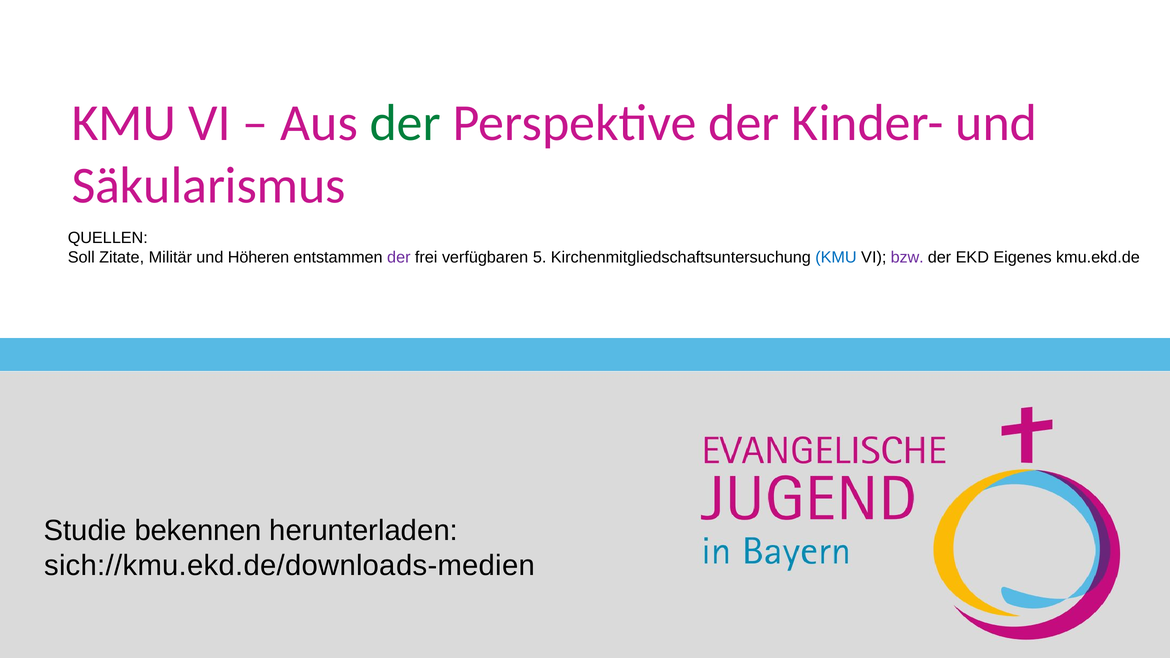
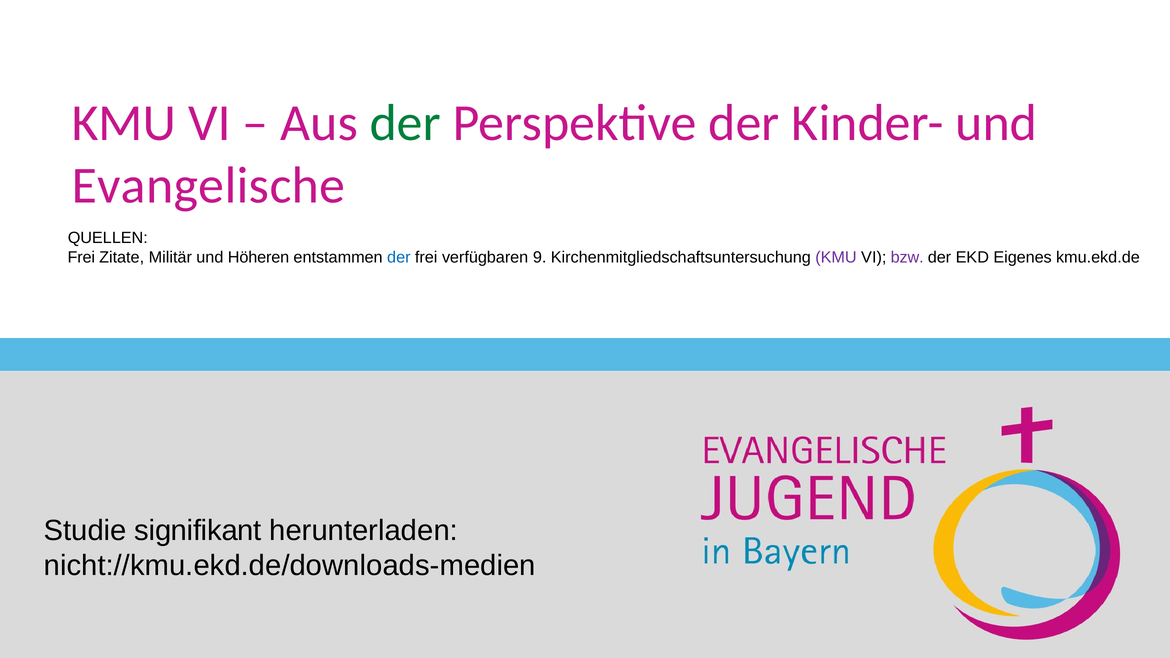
Säkularismus: Säkularismus -> Evangelische
Soll at (81, 258): Soll -> Frei
der at (399, 258) colour: purple -> blue
5: 5 -> 9
KMU at (836, 258) colour: blue -> purple
bekennen: bekennen -> signifikant
sich://kmu.ekd.de/downloads-medien: sich://kmu.ekd.de/downloads-medien -> nicht://kmu.ekd.de/downloads-medien
